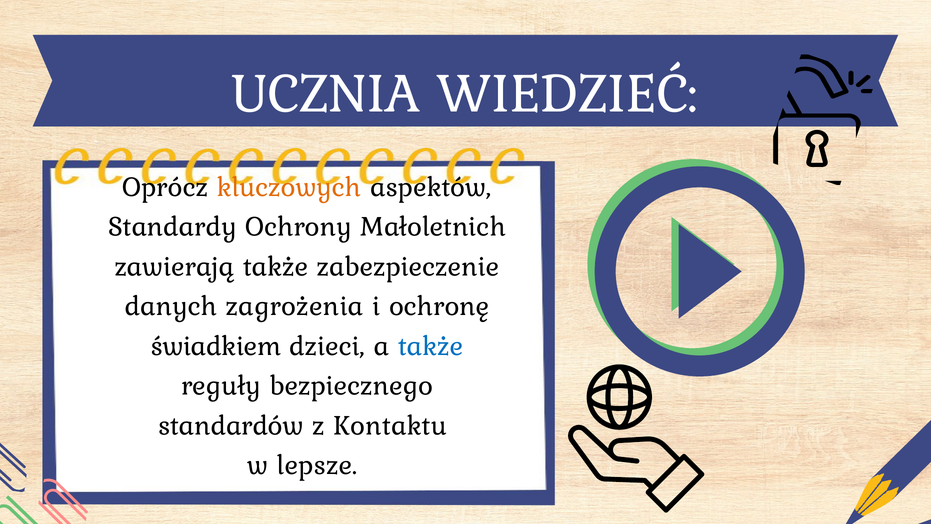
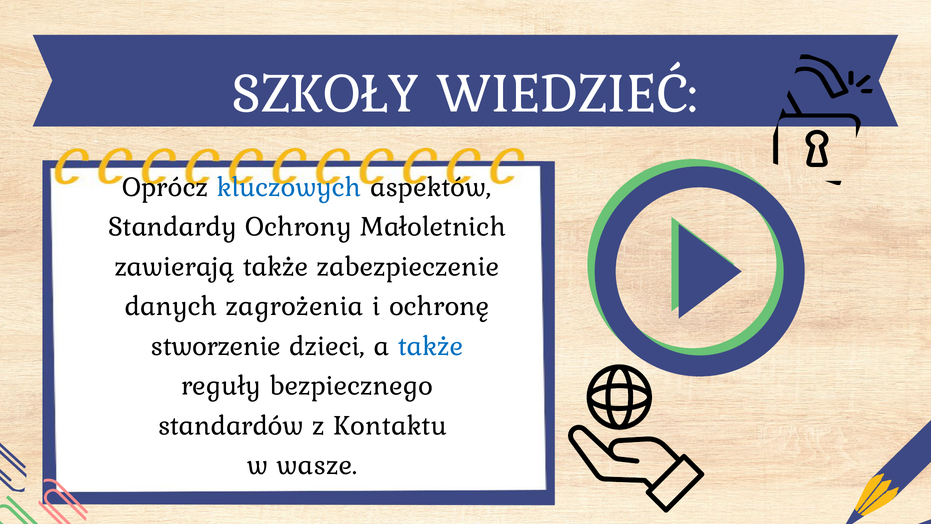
UCZNIA: UCZNIA -> SZKOŁY
kluczowych colour: orange -> blue
świadkiem: świadkiem -> stworzenie
lepsze: lepsze -> wasze
